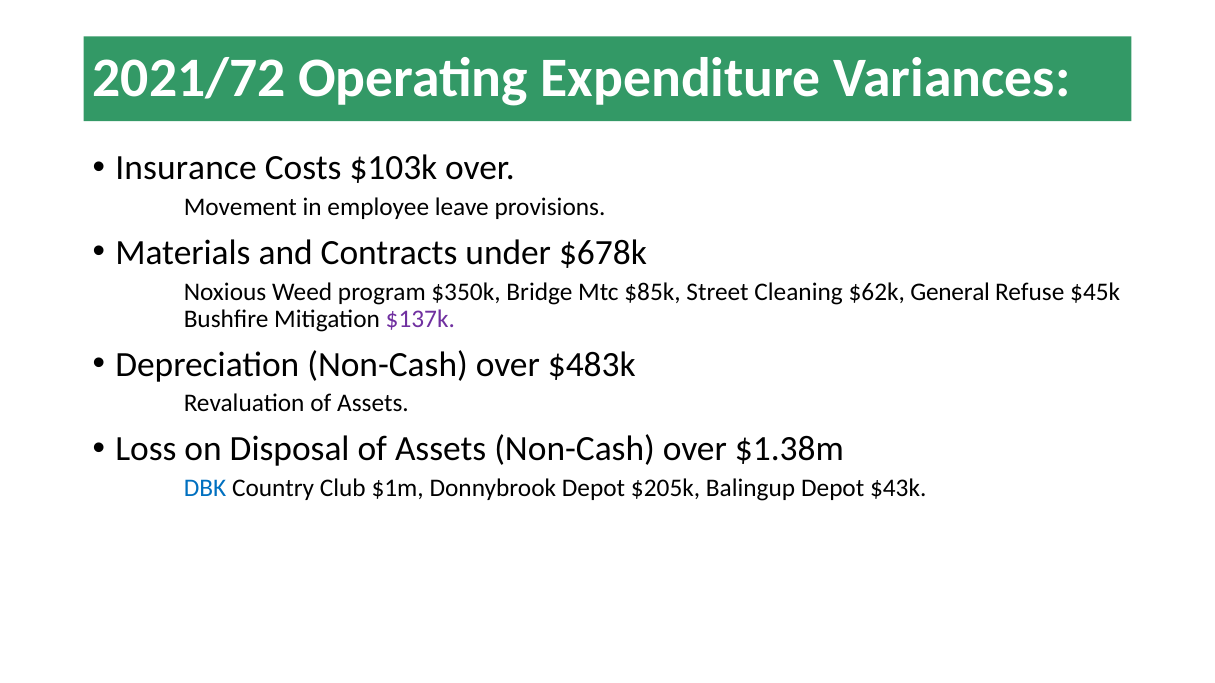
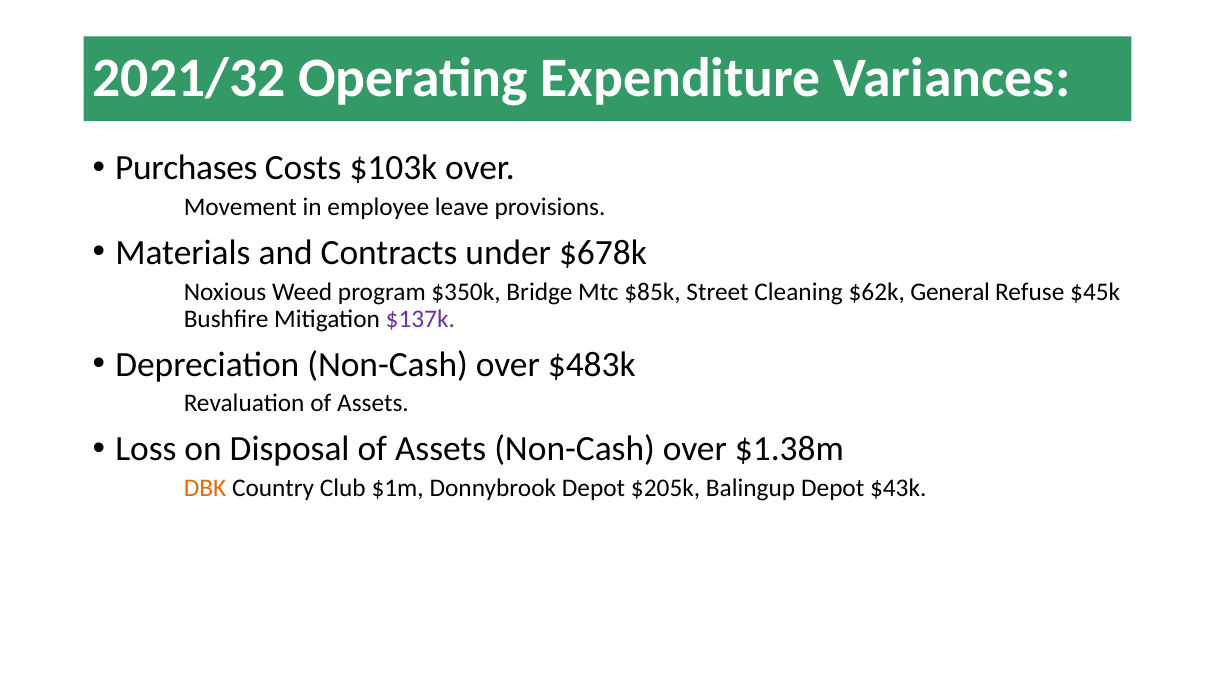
2021/72: 2021/72 -> 2021/32
Insurance: Insurance -> Purchases
DBK colour: blue -> orange
